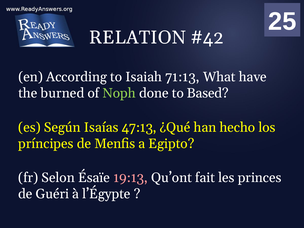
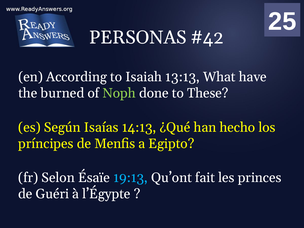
RELATION: RELATION -> PERSONAS
71:13: 71:13 -> 13:13
Based: Based -> These
47:13: 47:13 -> 14:13
19:13 colour: pink -> light blue
